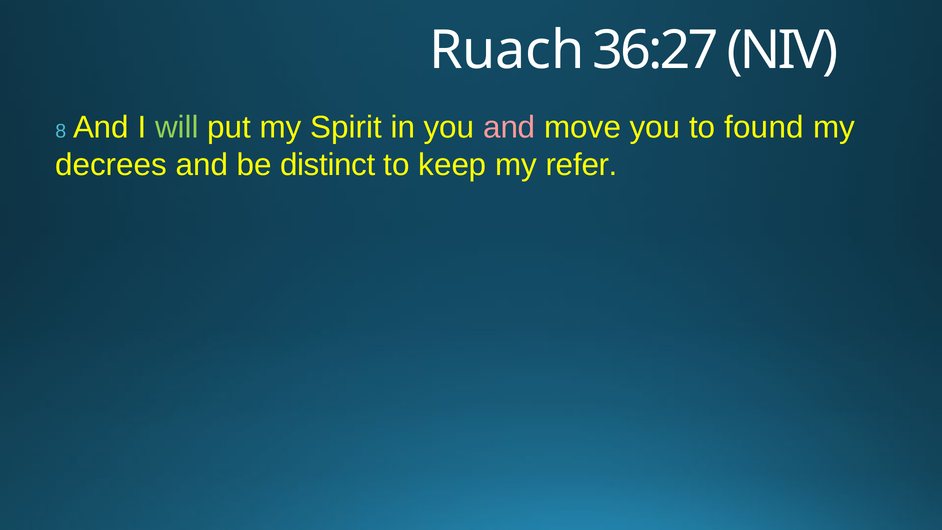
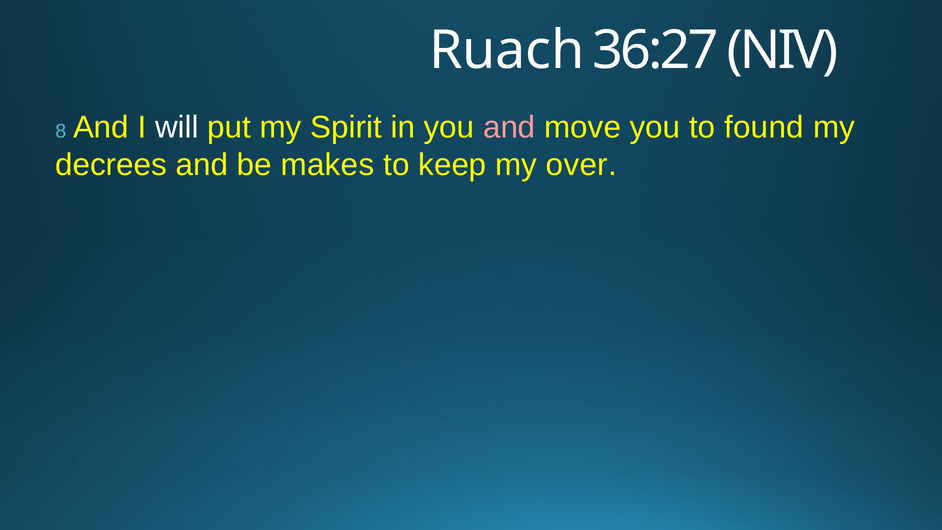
will colour: light green -> white
distinct: distinct -> makes
refer: refer -> over
